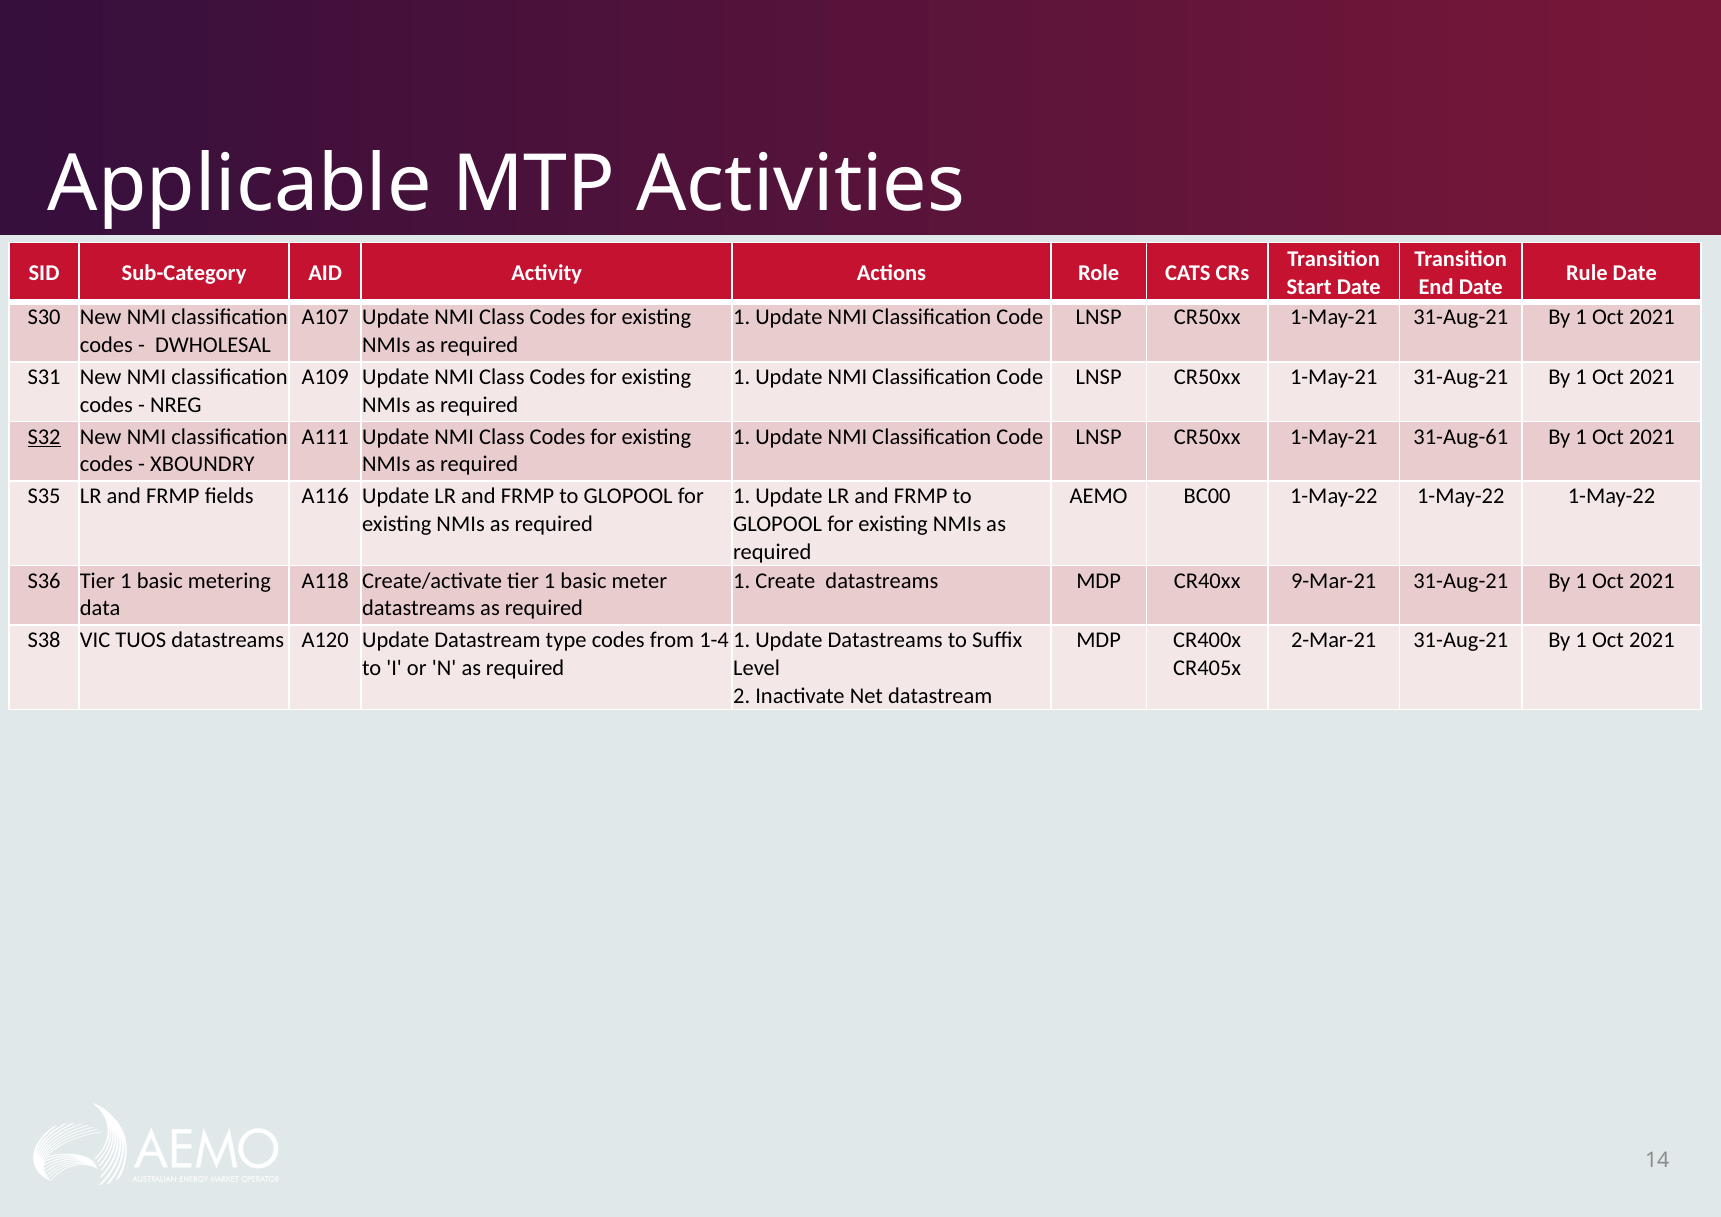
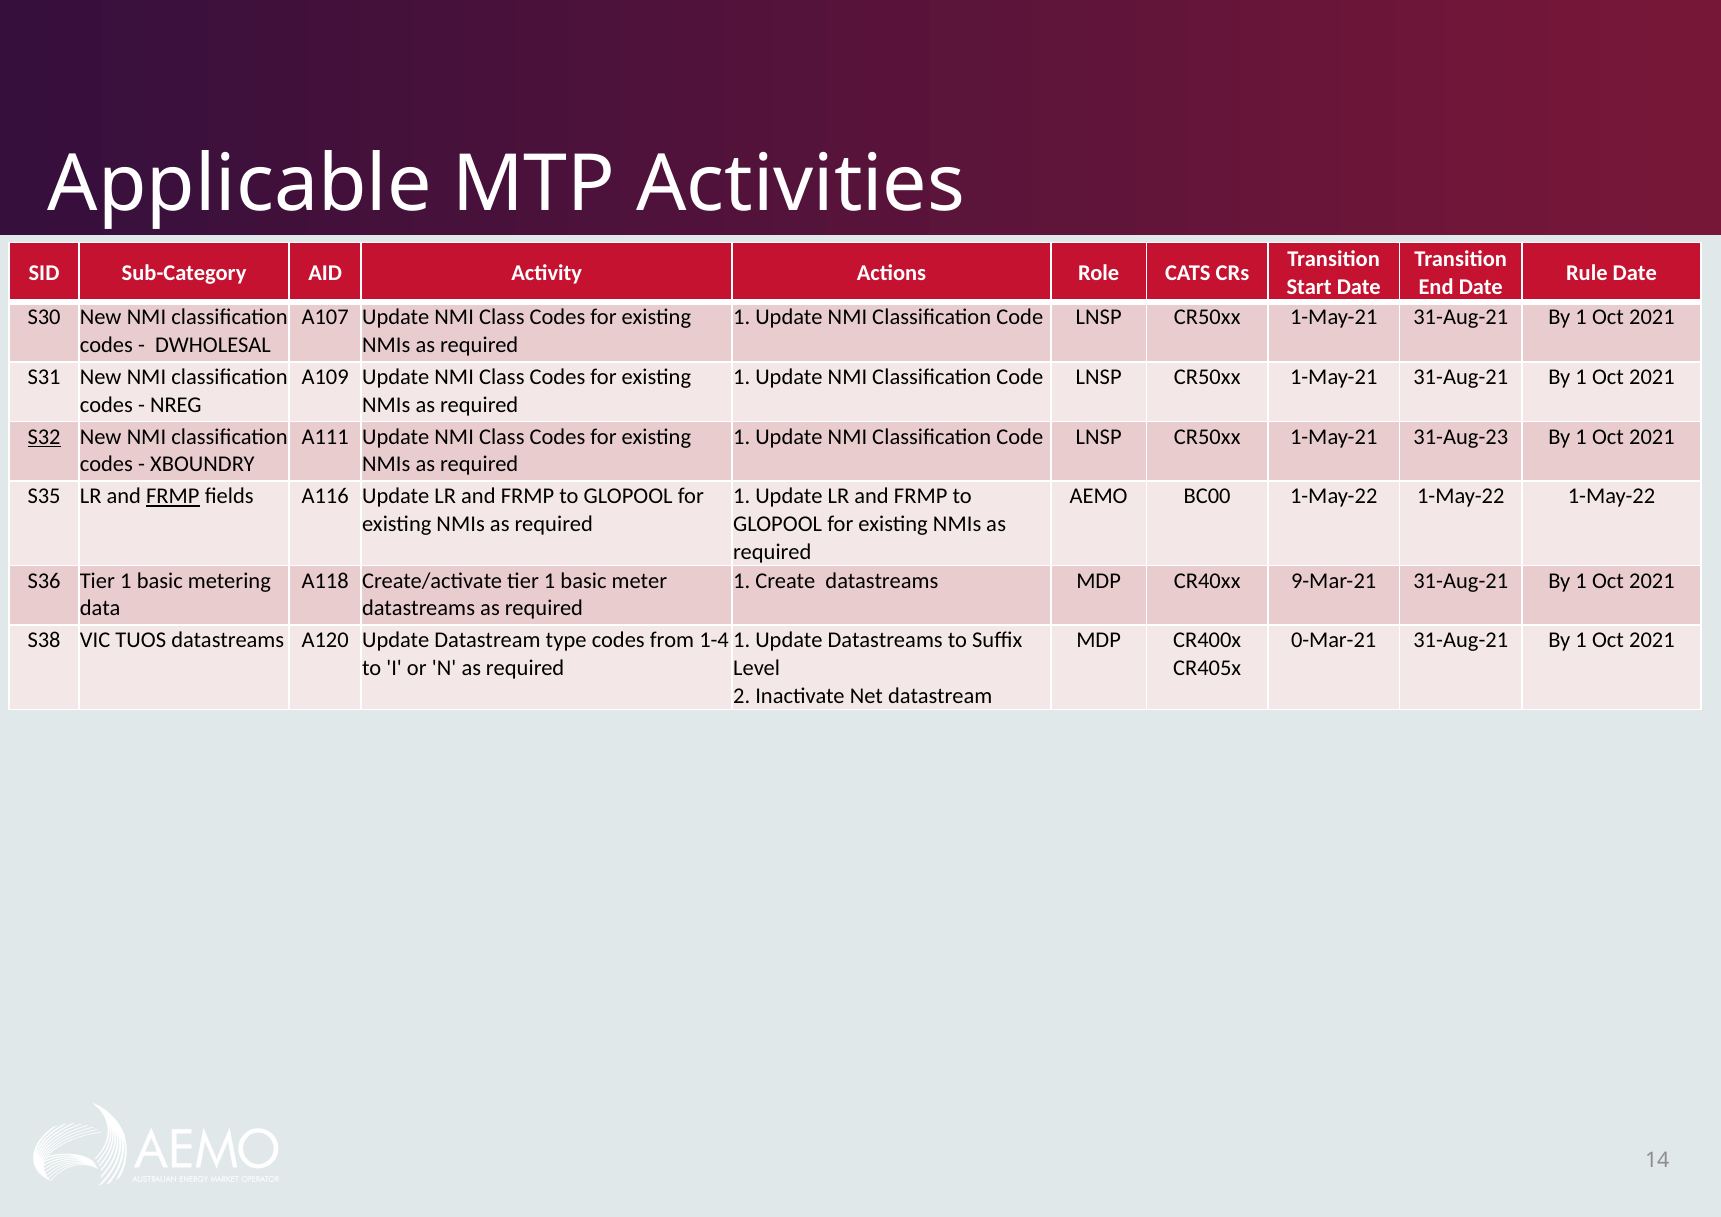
31-Aug-61: 31-Aug-61 -> 31-Aug-23
FRMP at (173, 496) underline: none -> present
2-Mar-21: 2-Mar-21 -> 0-Mar-21
